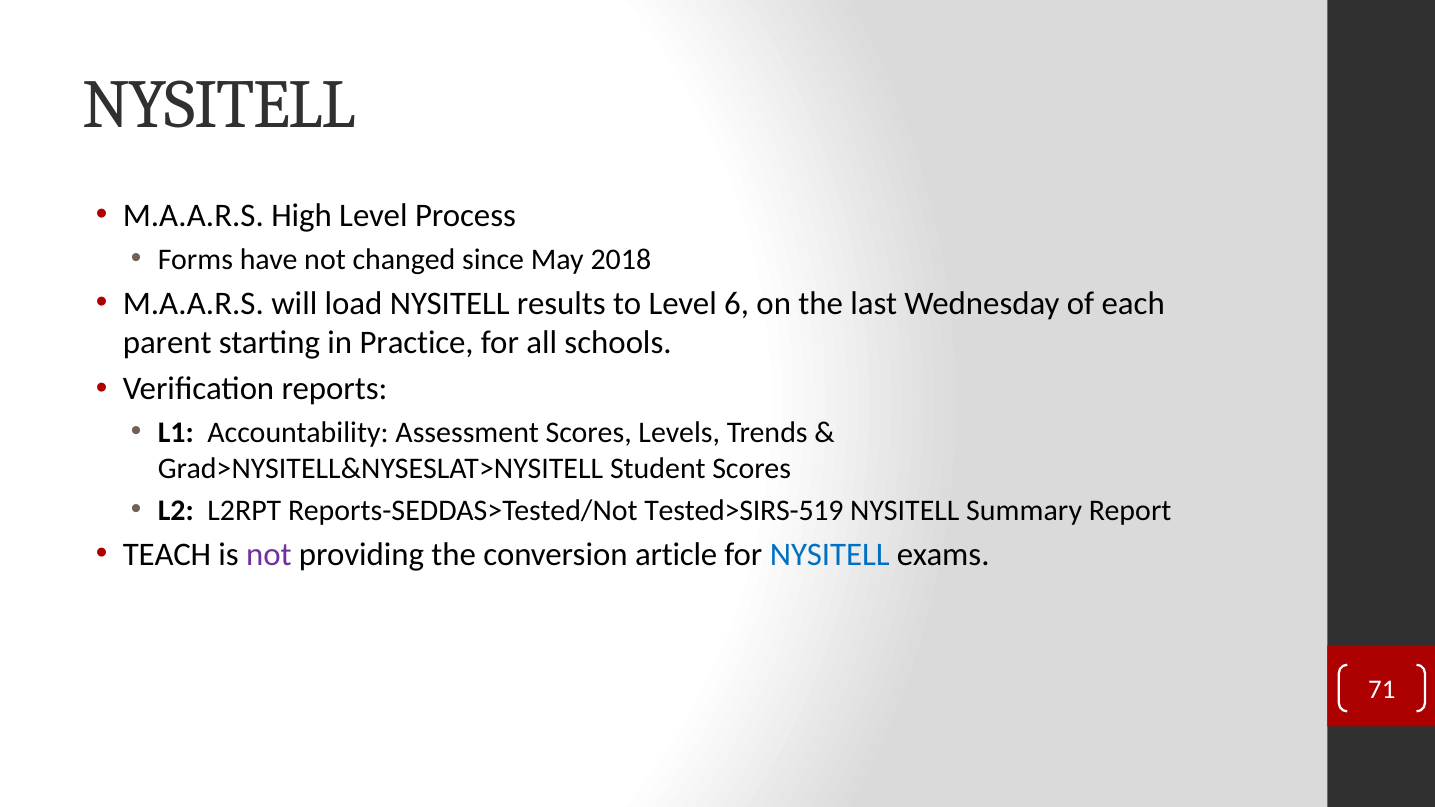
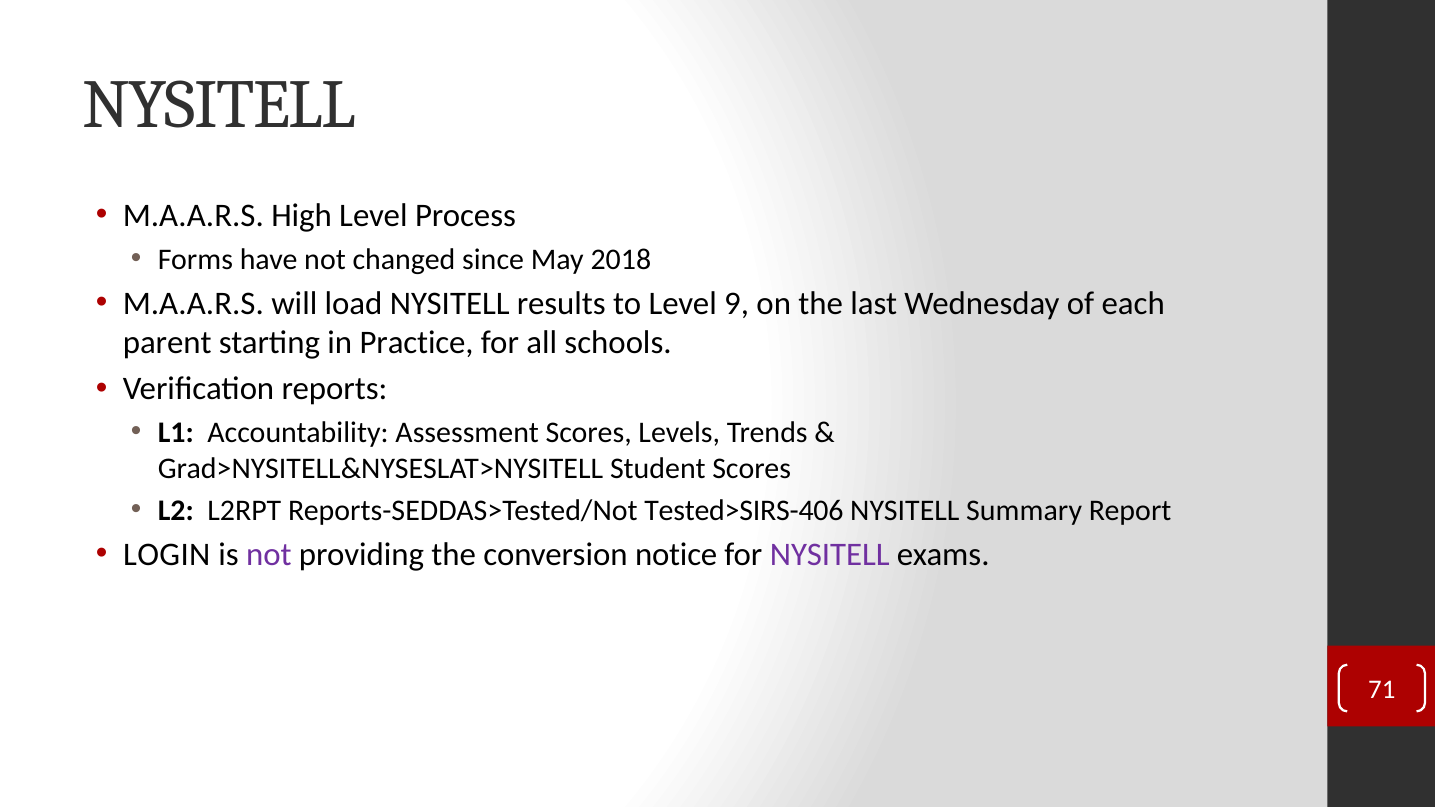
6: 6 -> 9
Tested>SIRS-519: Tested>SIRS-519 -> Tested>SIRS-406
TEACH: TEACH -> LOGIN
article: article -> notice
NYSITELL at (830, 555) colour: blue -> purple
